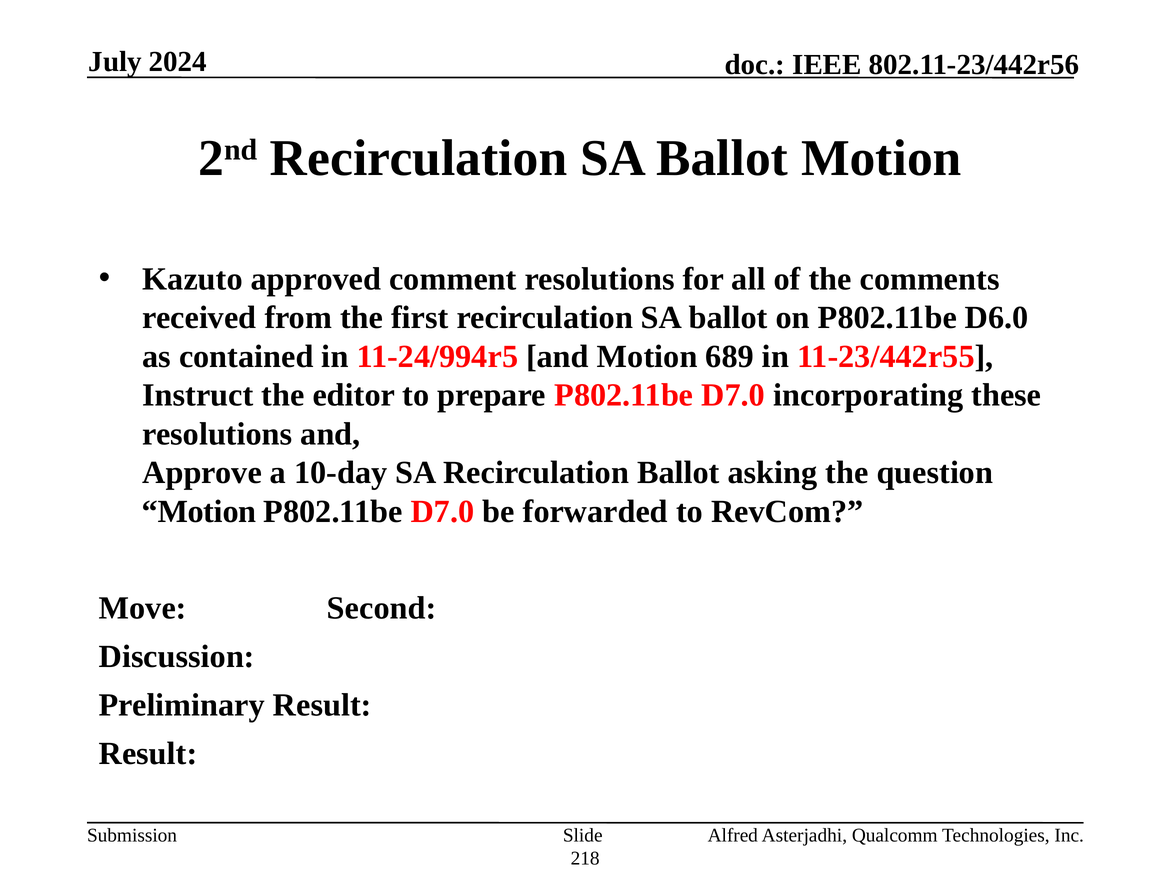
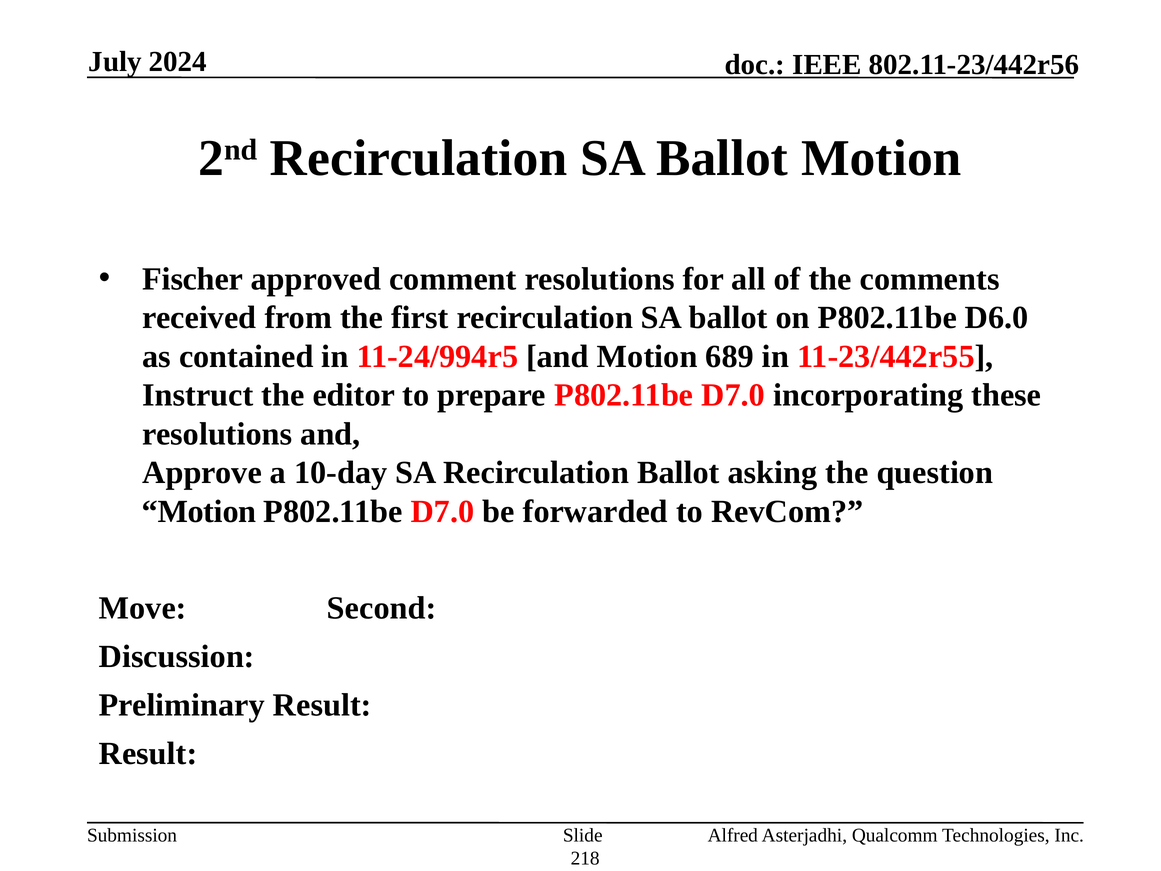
Kazuto: Kazuto -> Fischer
